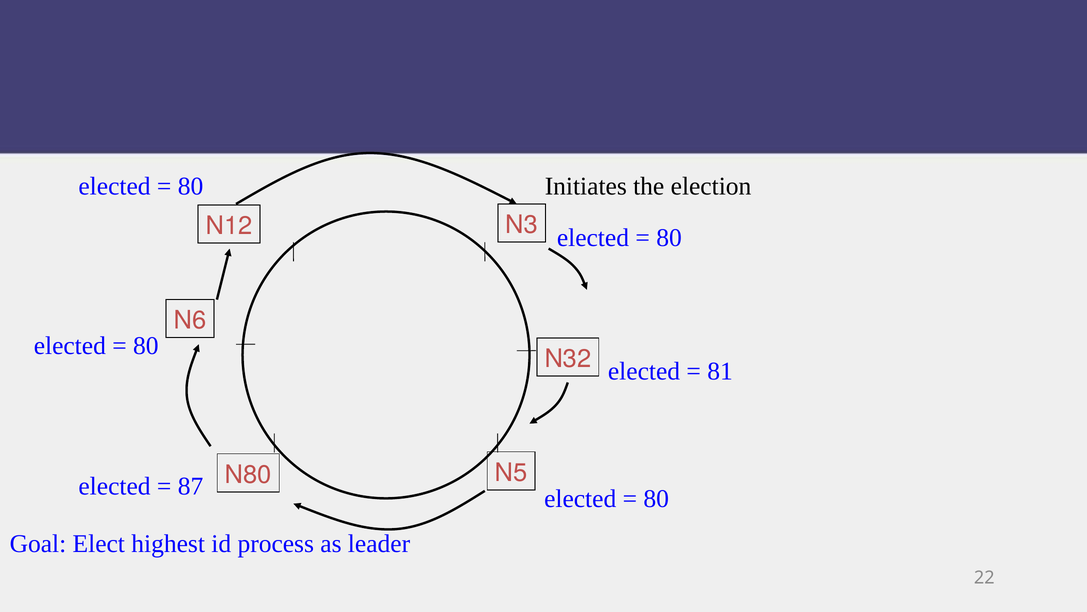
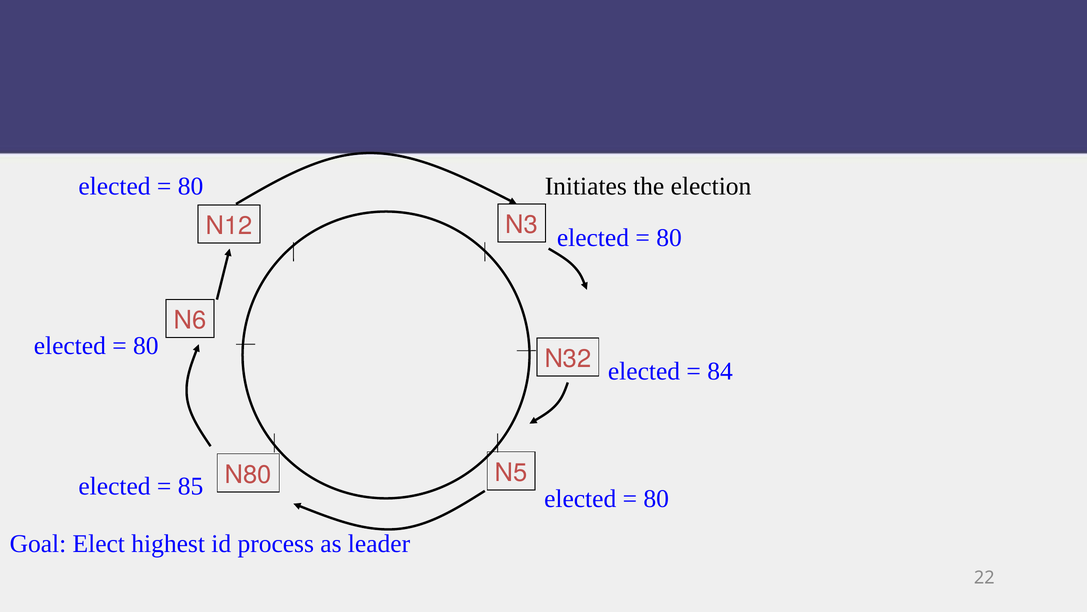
81: 81 -> 84
87: 87 -> 85
